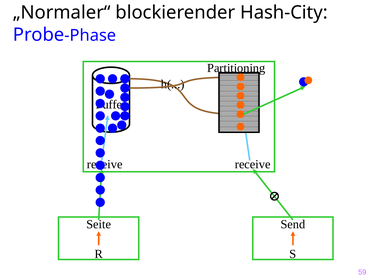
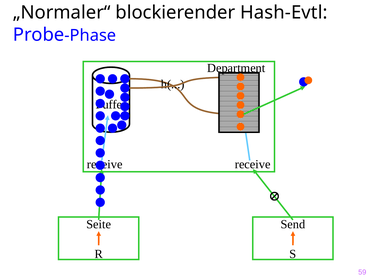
Hash-City: Hash-City -> Hash-Evtl
Partitioning: Partitioning -> Department
